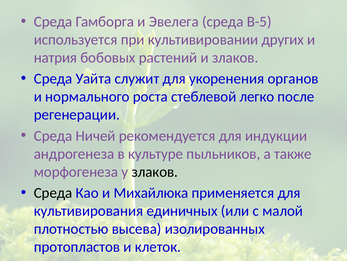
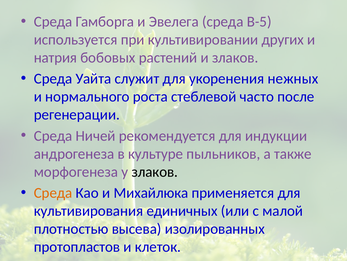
органов: органов -> нежных
легко: легко -> часто
Среда at (53, 192) colour: black -> orange
